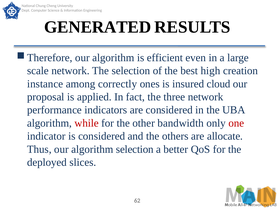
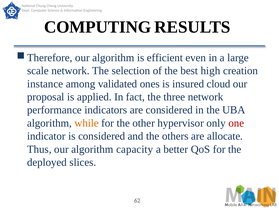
GENERATED: GENERATED -> COMPUTING
correctly: correctly -> validated
while colour: red -> orange
bandwidth: bandwidth -> hypervisor
algorithm selection: selection -> capacity
